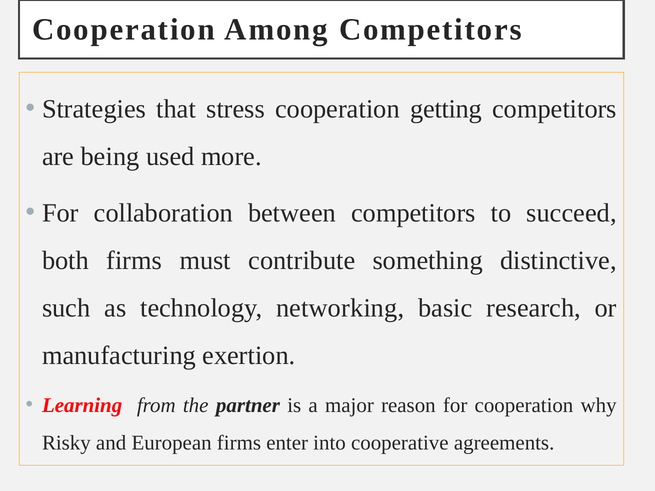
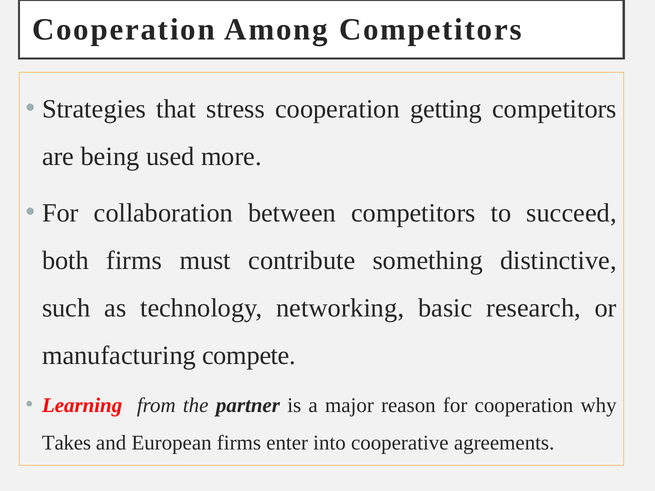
exertion: exertion -> compete
Risky: Risky -> Takes
